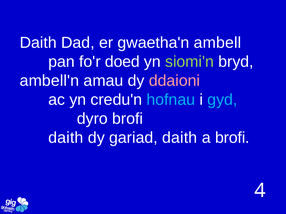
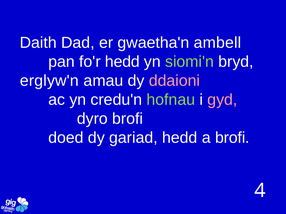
fo'r doed: doed -> hedd
ambell'n: ambell'n -> erglyw'n
hofnau colour: light blue -> light green
gyd colour: light blue -> pink
daith at (66, 138): daith -> doed
gariad daith: daith -> hedd
